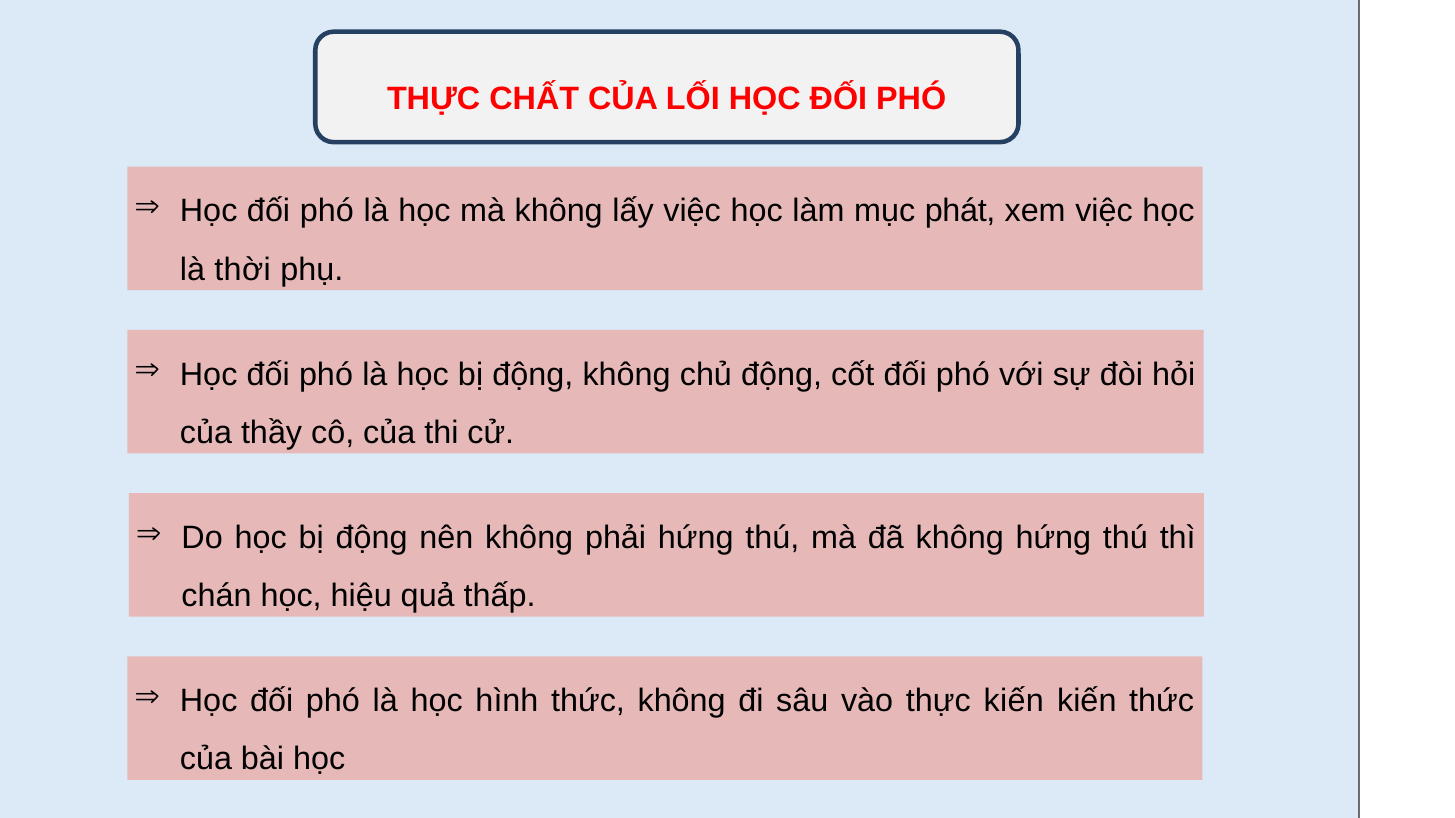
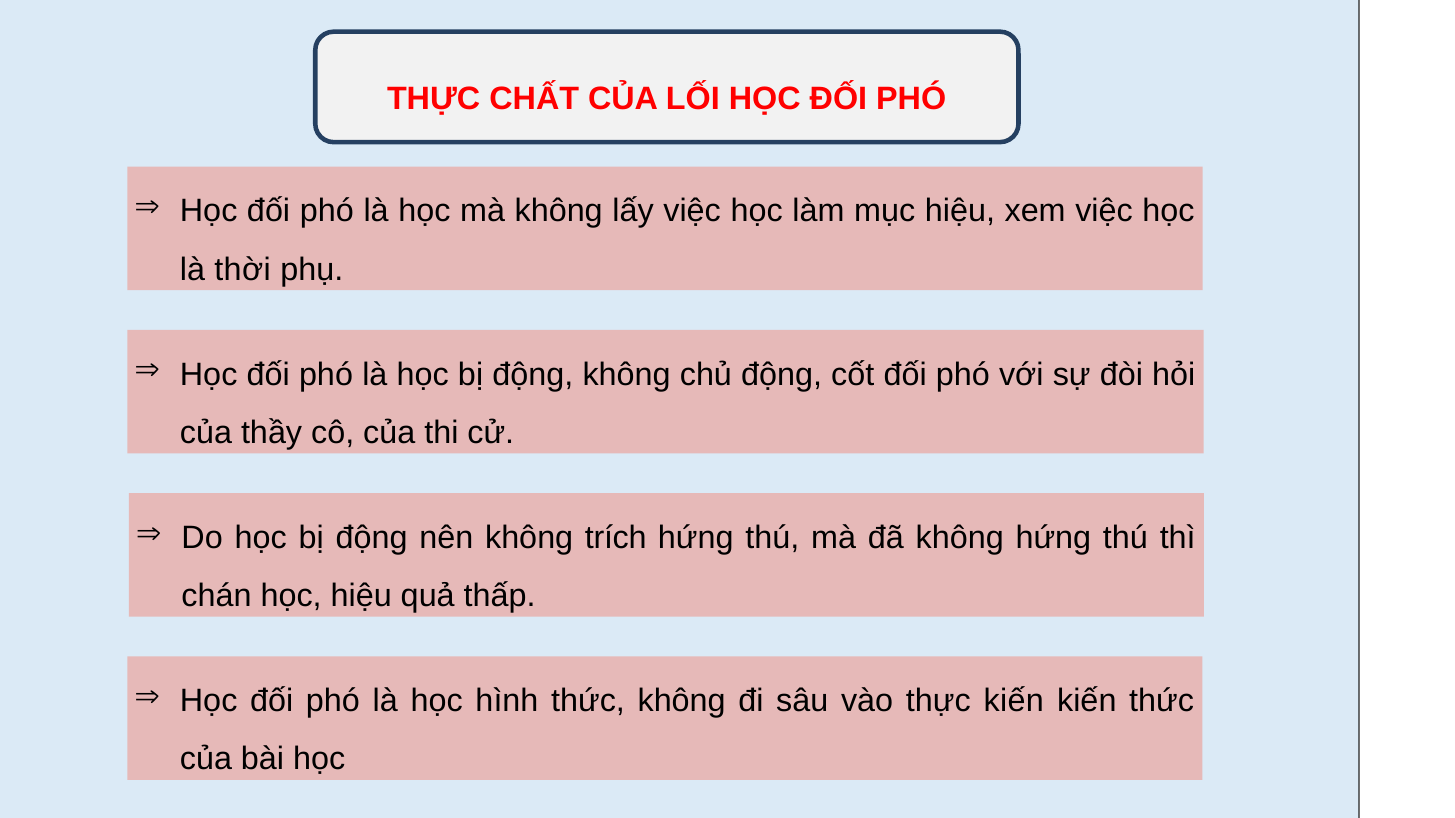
mục phát: phát -> hiệu
phải: phải -> trích
